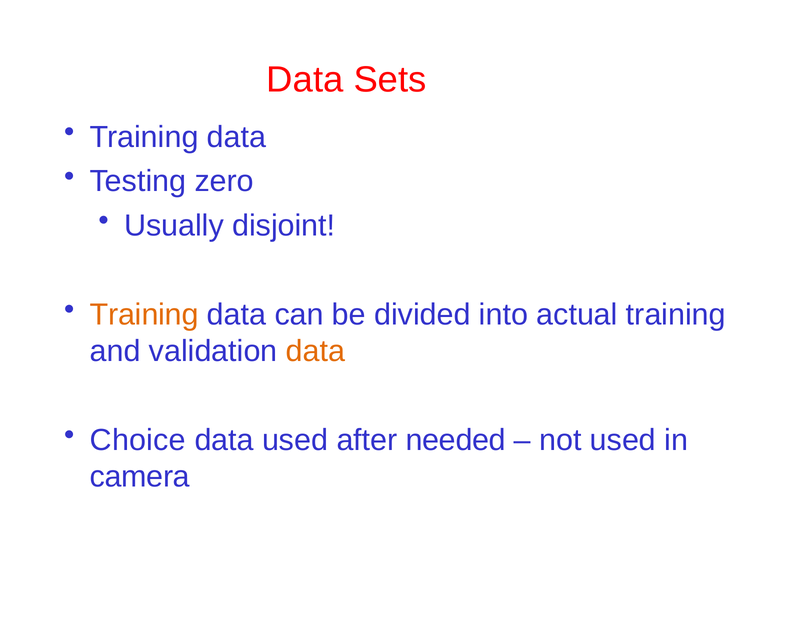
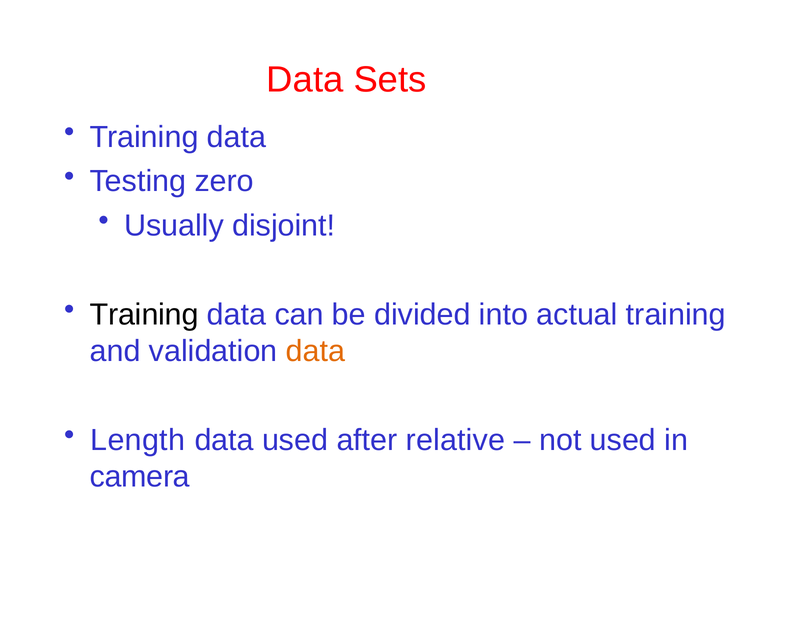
Training at (144, 315) colour: orange -> black
Choice: Choice -> Length
needed: needed -> relative
